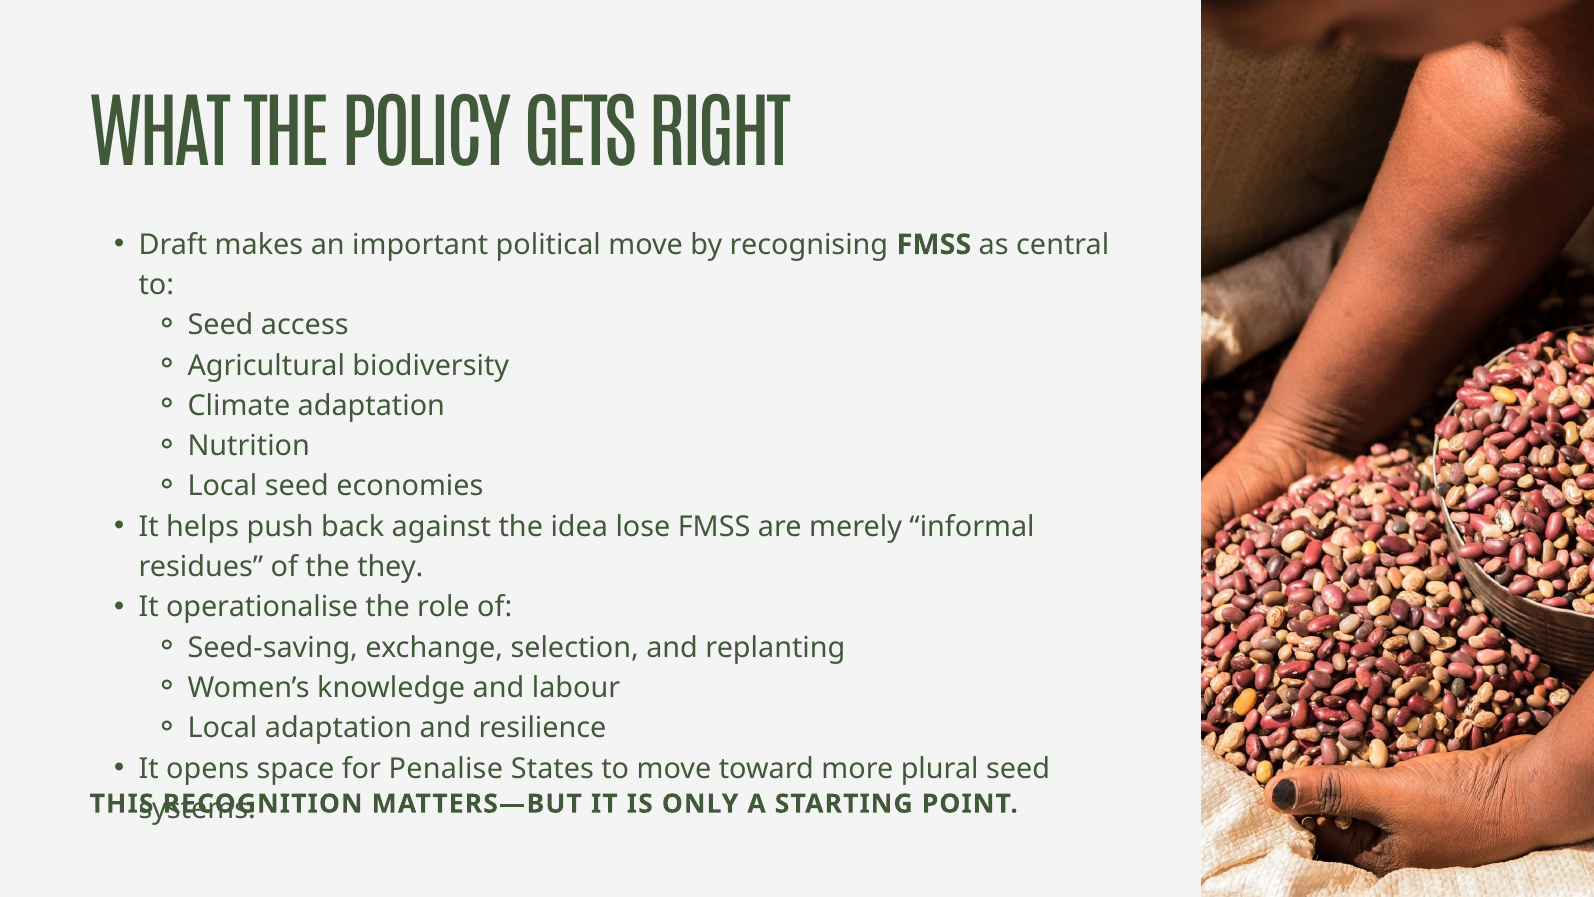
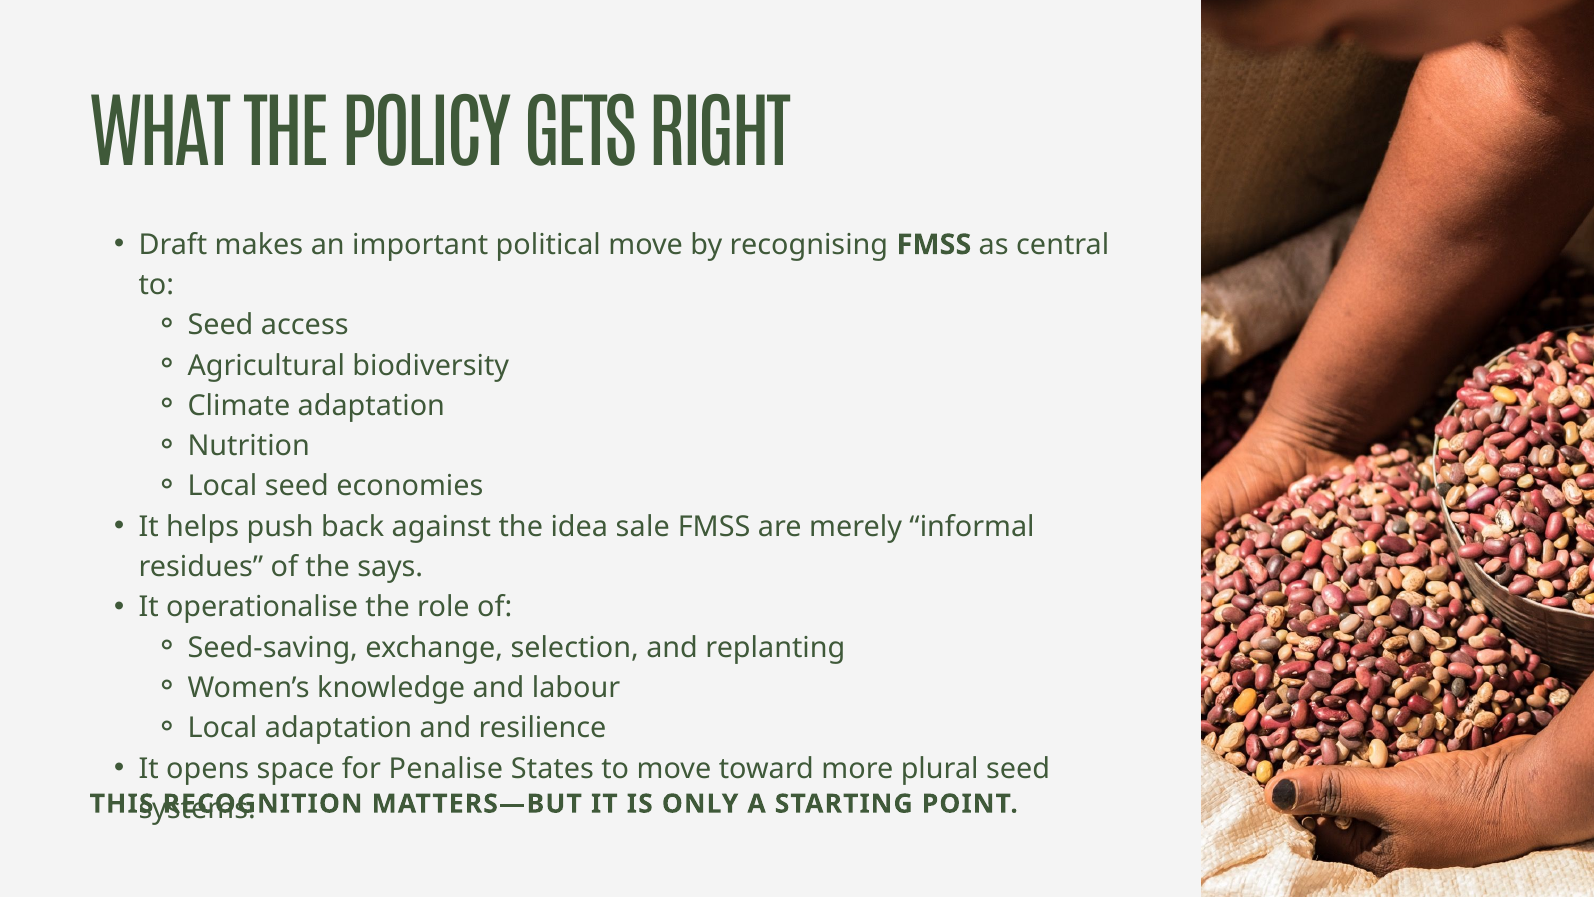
lose: lose -> sale
they: they -> says
